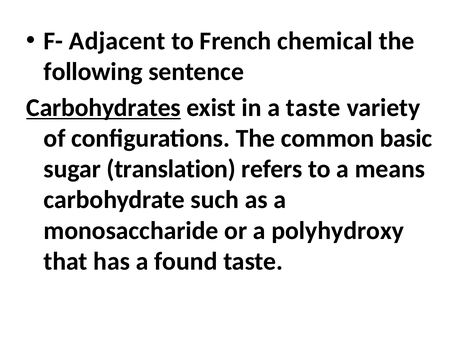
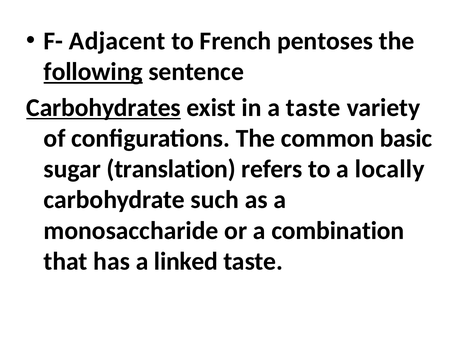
chemical: chemical -> pentoses
following underline: none -> present
means: means -> locally
polyhydroxy: polyhydroxy -> combination
found: found -> linked
